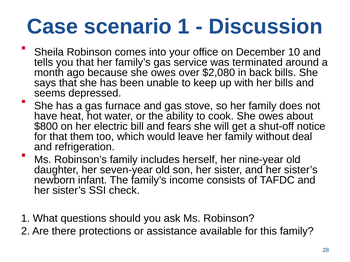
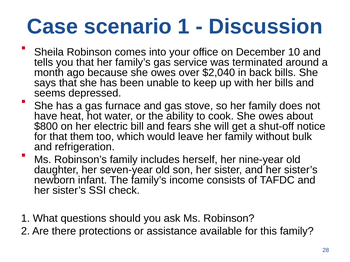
$2,080: $2,080 -> $2,040
deal: deal -> bulk
